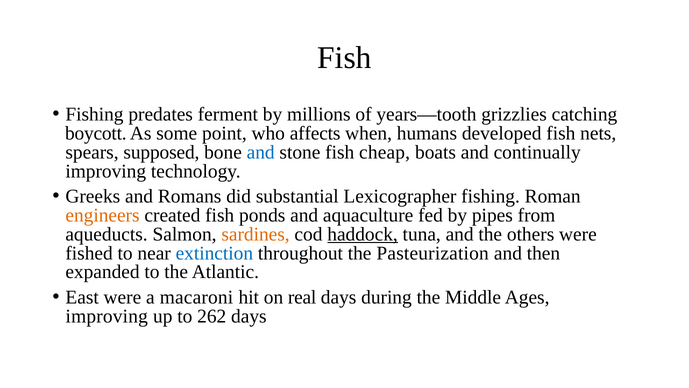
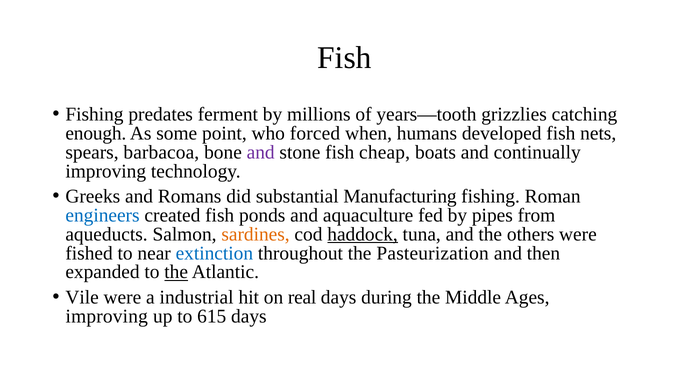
boycott: boycott -> enough
affects: affects -> forced
supposed: supposed -> barbacoa
and at (261, 152) colour: blue -> purple
Lexicographer: Lexicographer -> Manufacturing
engineers colour: orange -> blue
the at (176, 272) underline: none -> present
East: East -> Vile
macaroni: macaroni -> industrial
262: 262 -> 615
